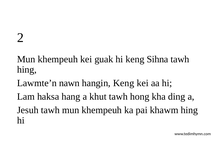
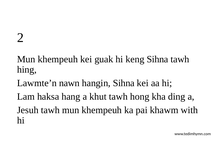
hangin Keng: Keng -> Sihna
khawm hing: hing -> with
